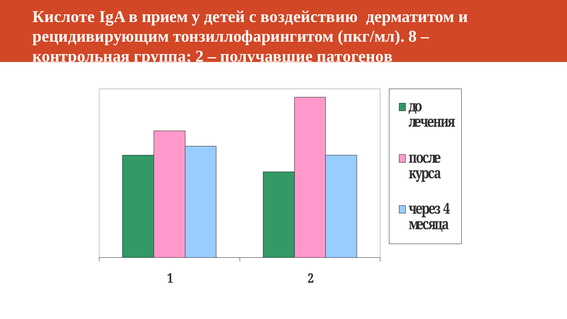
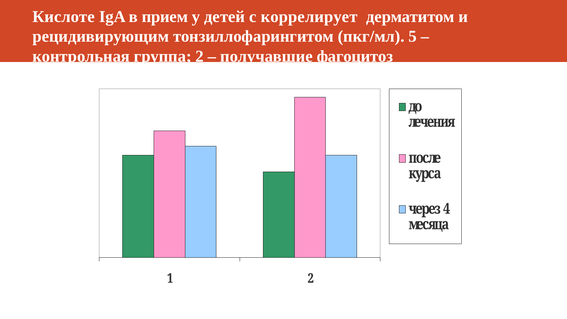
воздействию: воздействию -> коррелирует
8: 8 -> 5
патогенов: патогенов -> фагоцитоз
